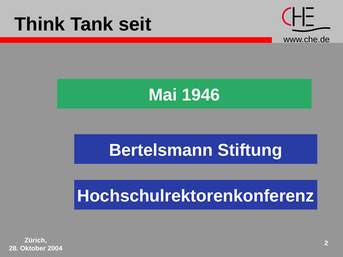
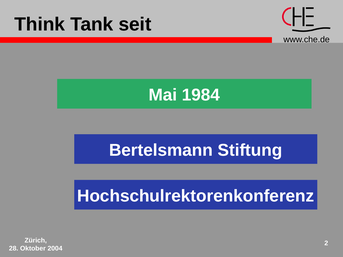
1946: 1946 -> 1984
